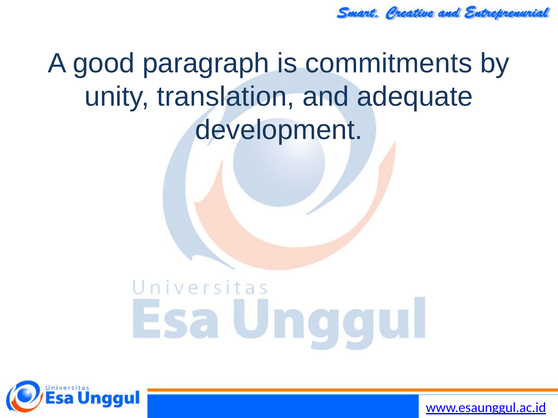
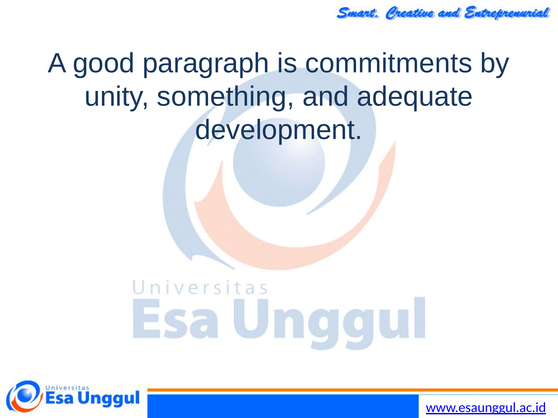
translation: translation -> something
